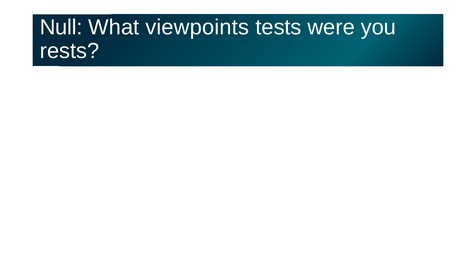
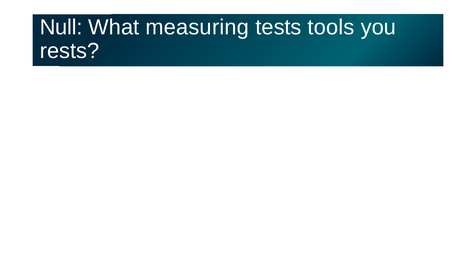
viewpoints: viewpoints -> measuring
were: were -> tools
